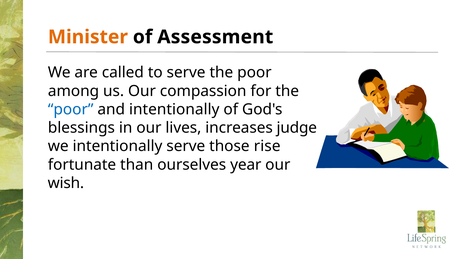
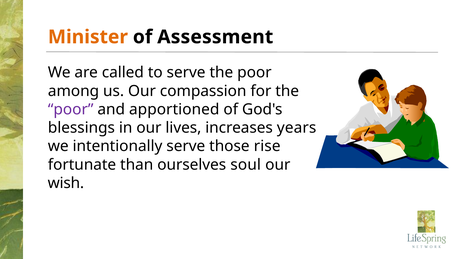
poor at (71, 109) colour: blue -> purple
and intentionally: intentionally -> apportioned
judge: judge -> years
year: year -> soul
